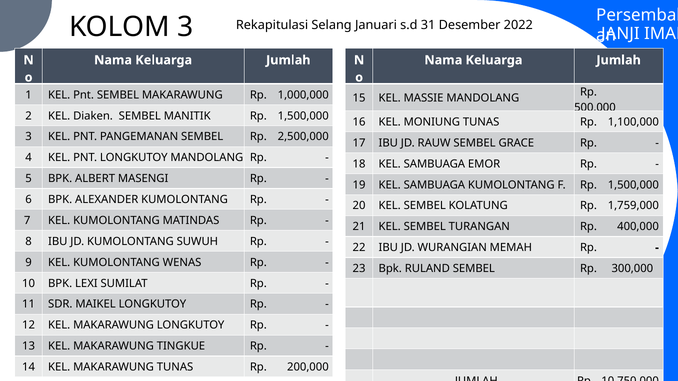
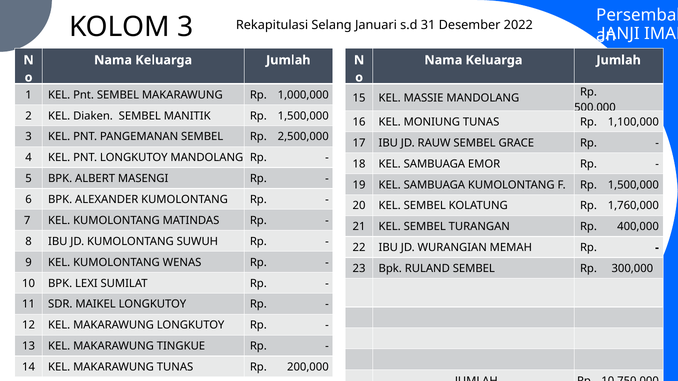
1,759,000: 1,759,000 -> 1,760,000
